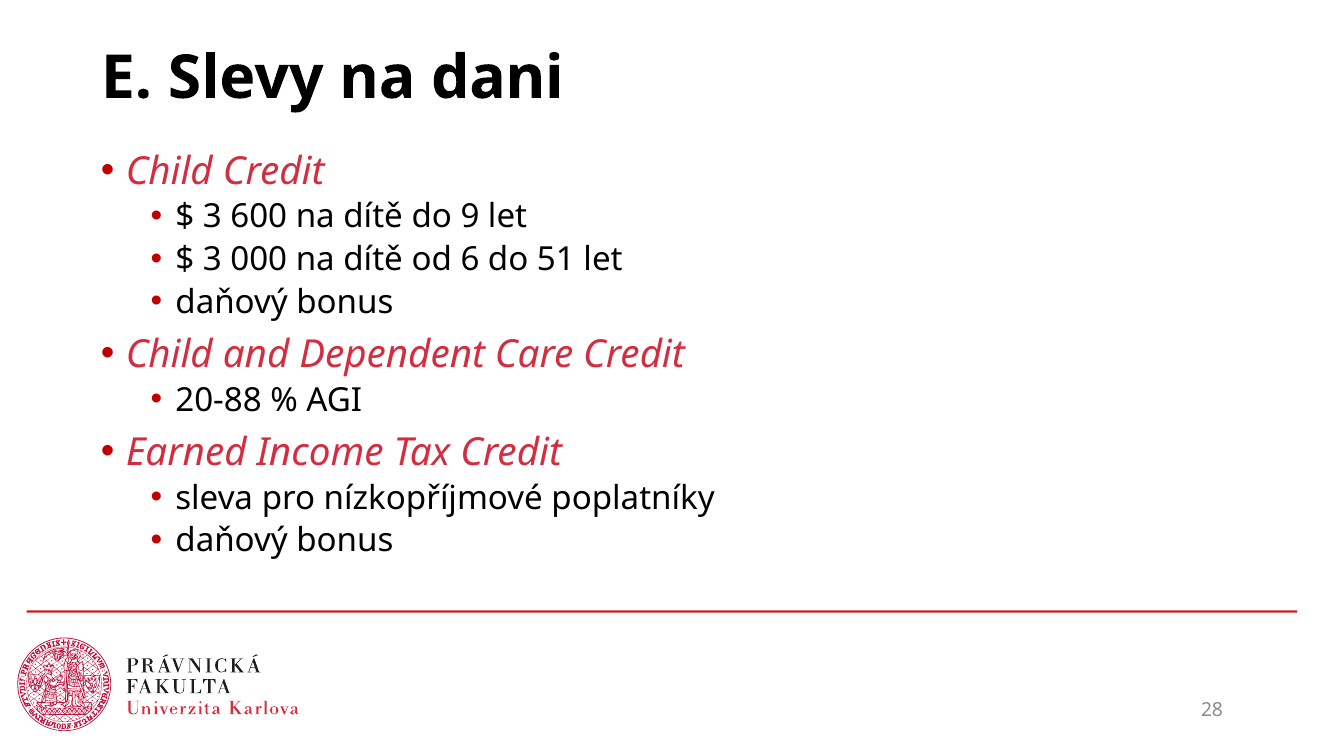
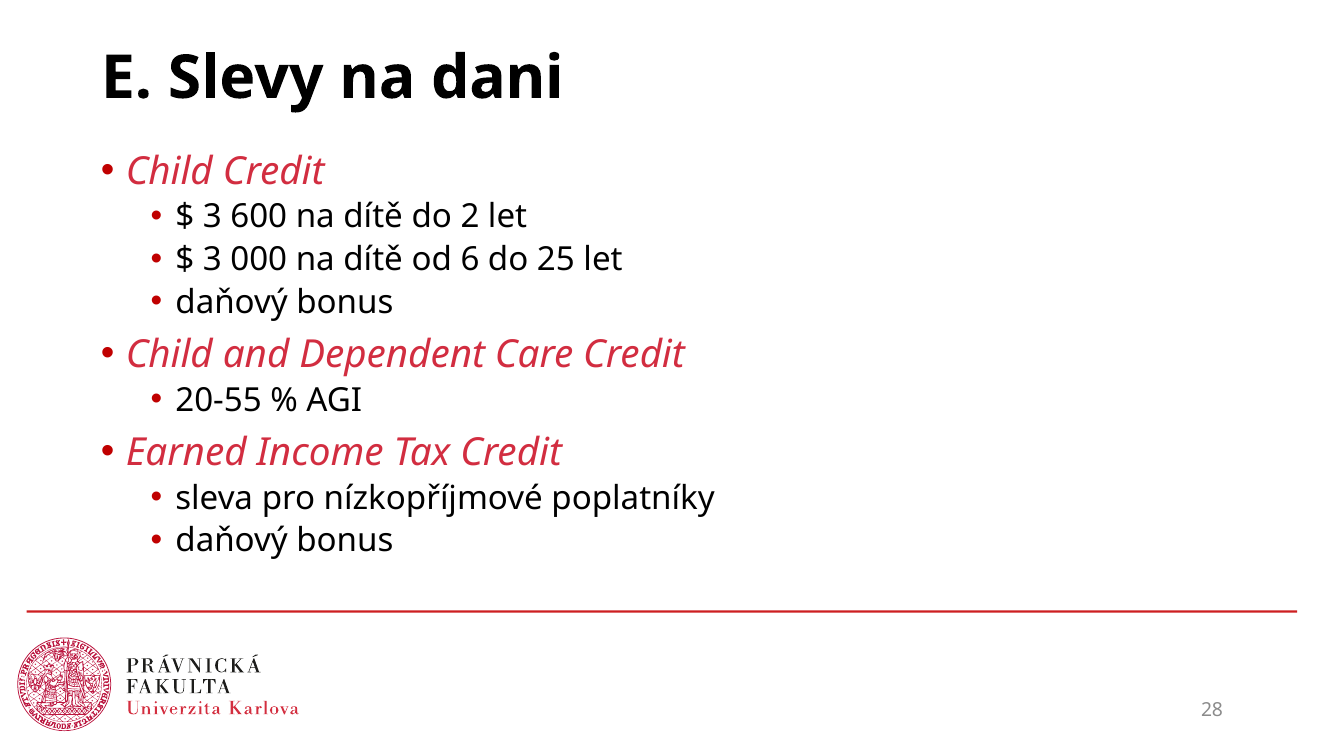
9: 9 -> 2
51: 51 -> 25
20-88: 20-88 -> 20-55
